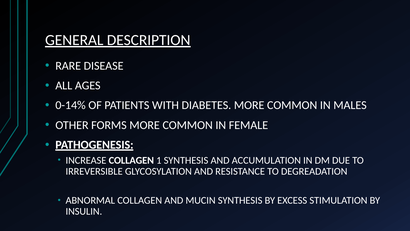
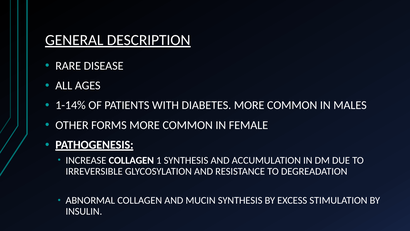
0-14%: 0-14% -> 1-14%
